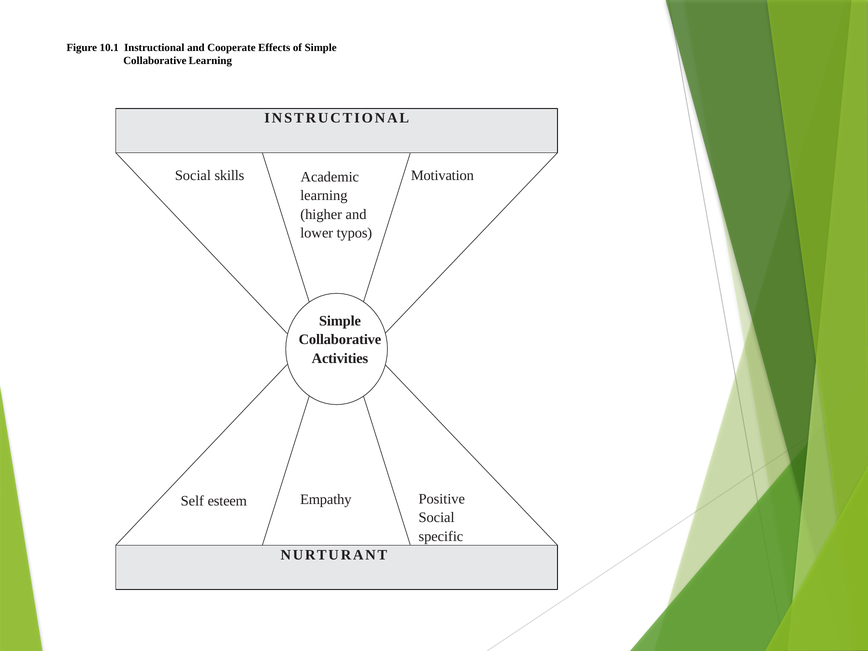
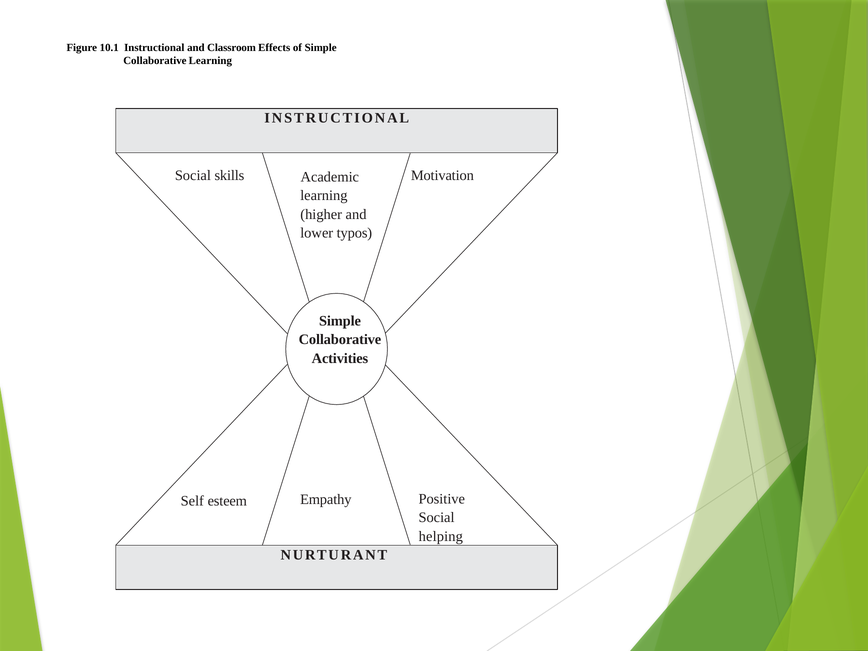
Cooperate: Cooperate -> Classroom
specific: specific -> helping
